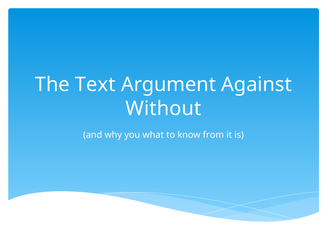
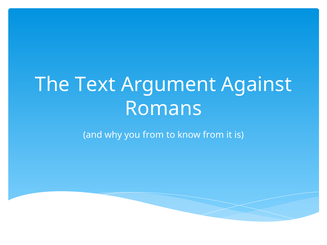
Without: Without -> Romans
you what: what -> from
